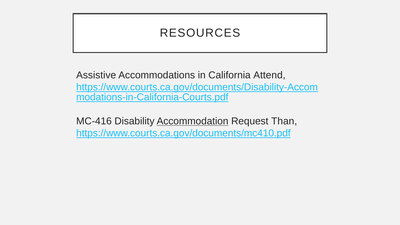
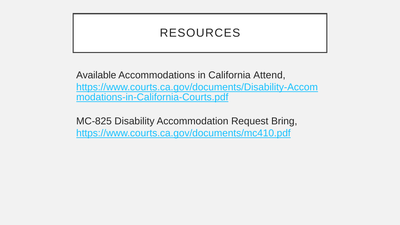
Assistive: Assistive -> Available
MC-416: MC-416 -> MC-825
Accommodation underline: present -> none
Than: Than -> Bring
